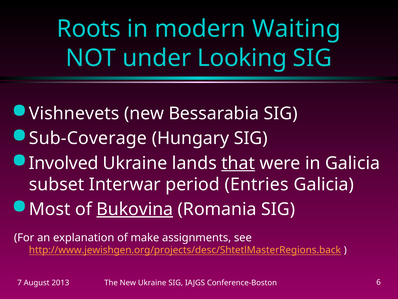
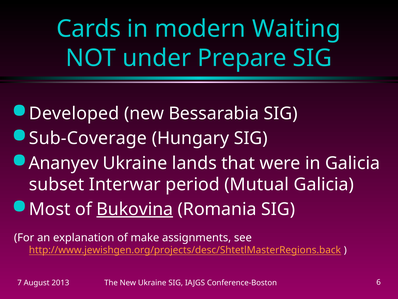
Roots: Roots -> Cards
Looking: Looking -> Prepare
Vishnevets: Vishnevets -> Developed
Involved: Involved -> Ananyev
that underline: present -> none
Entries: Entries -> Mutual
